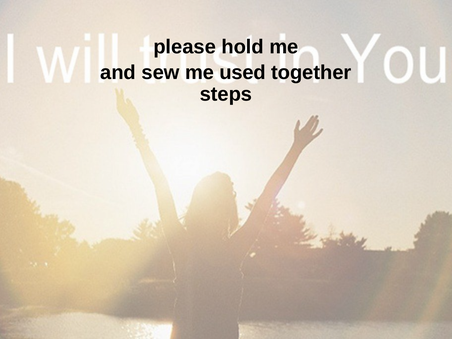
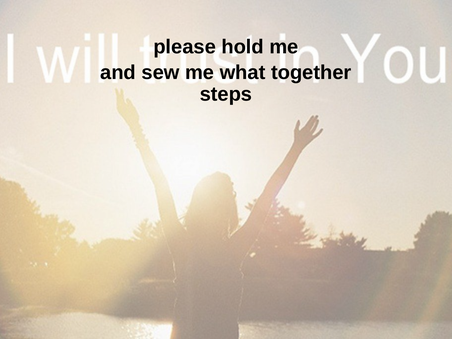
used: used -> what
